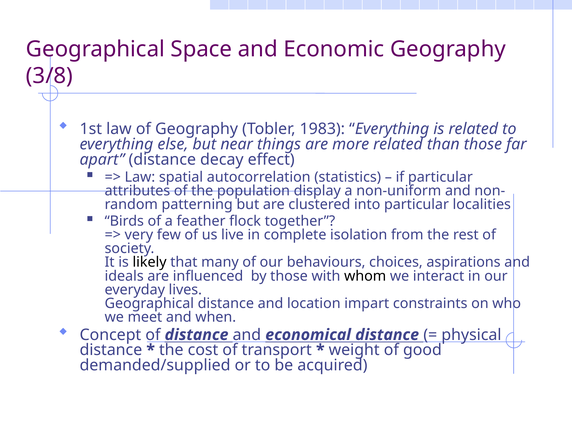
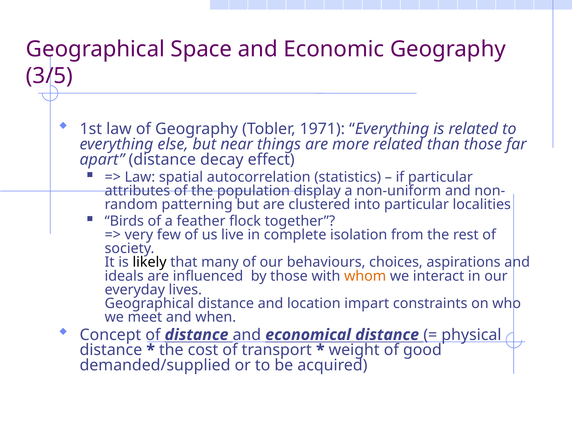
3/8: 3/8 -> 3/5
1983: 1983 -> 1971
whom colour: black -> orange
